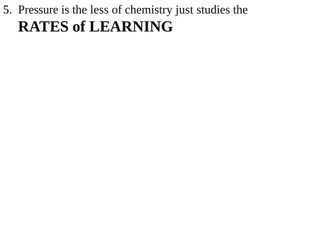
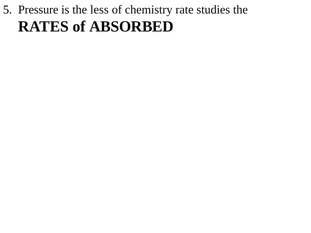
just: just -> rate
LEARNING: LEARNING -> ABSORBED
